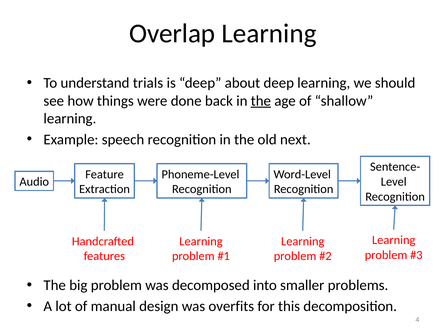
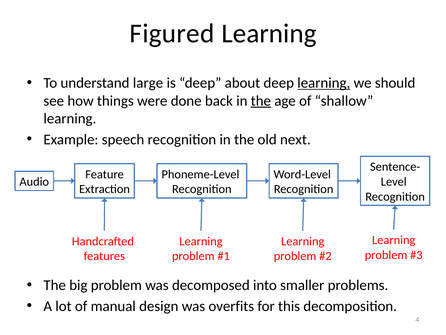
Overlap: Overlap -> Figured
trials: trials -> large
learning at (324, 83) underline: none -> present
